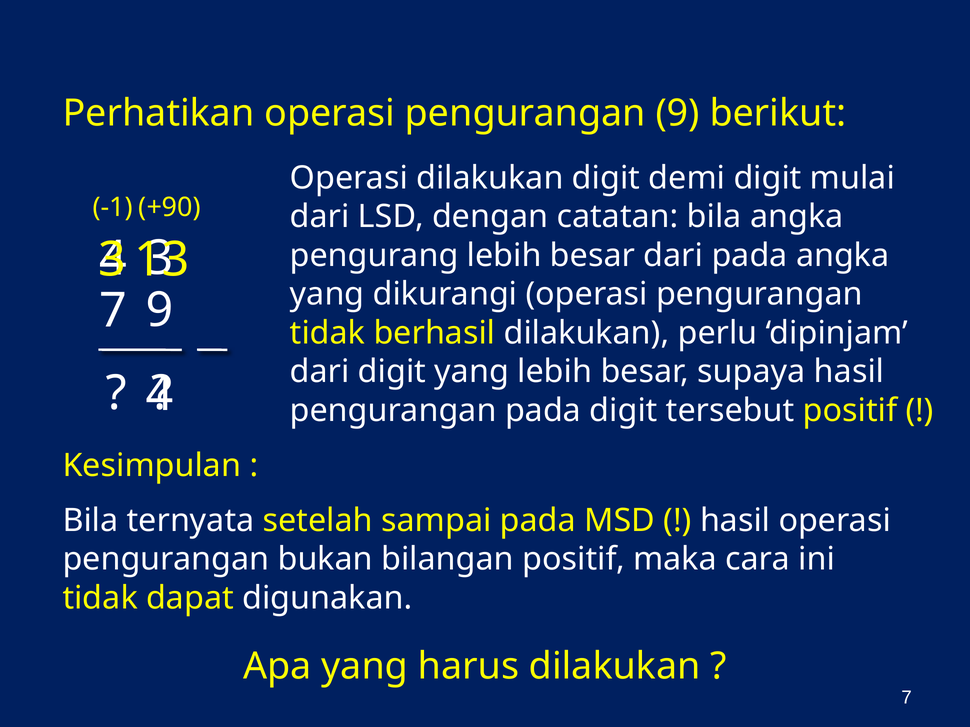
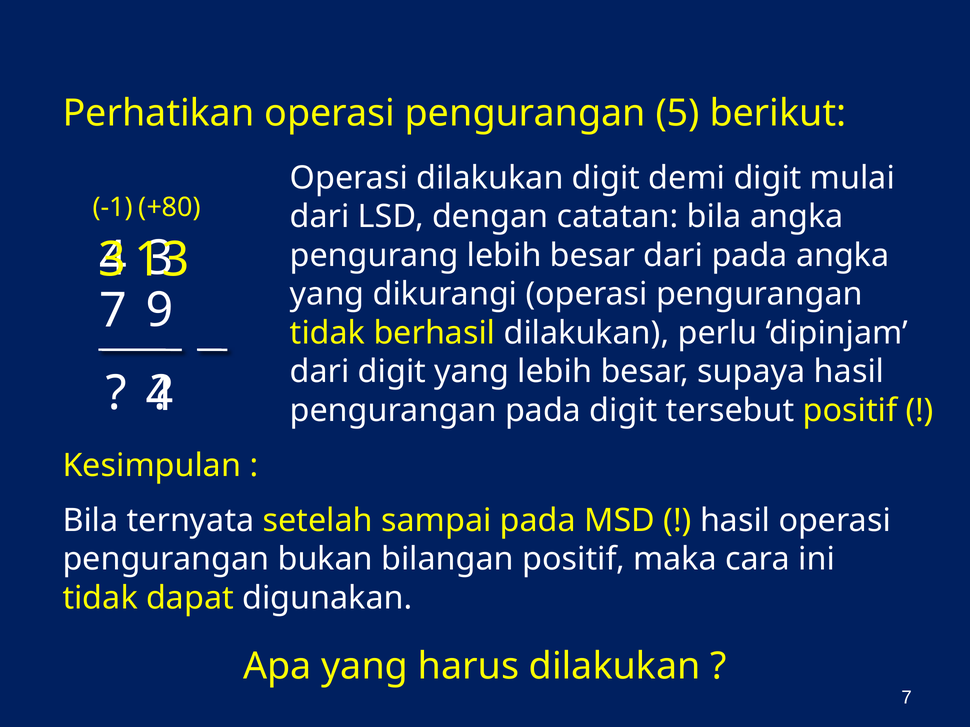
pengurangan 9: 9 -> 5
+90: +90 -> +80
